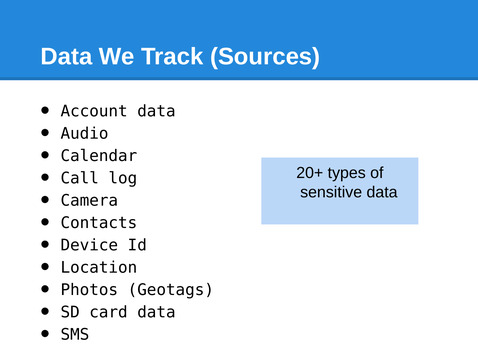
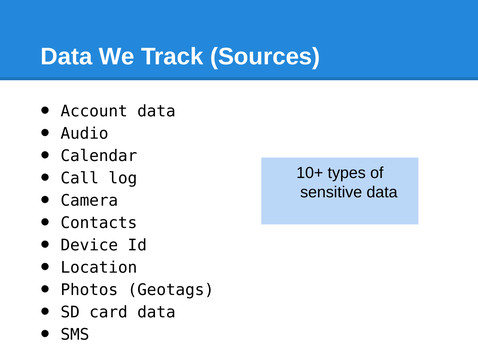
20+: 20+ -> 10+
